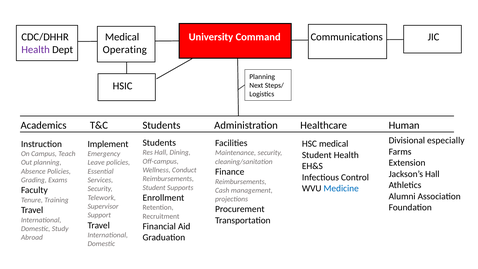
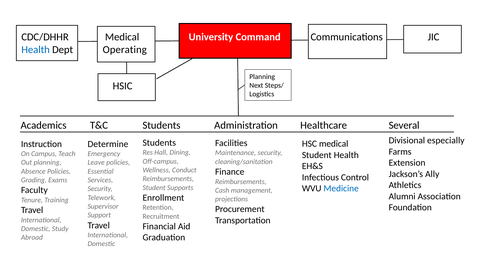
Health at (36, 50) colour: purple -> blue
Human: Human -> Several
Implement: Implement -> Determine
Jackson’s Hall: Hall -> Ally
